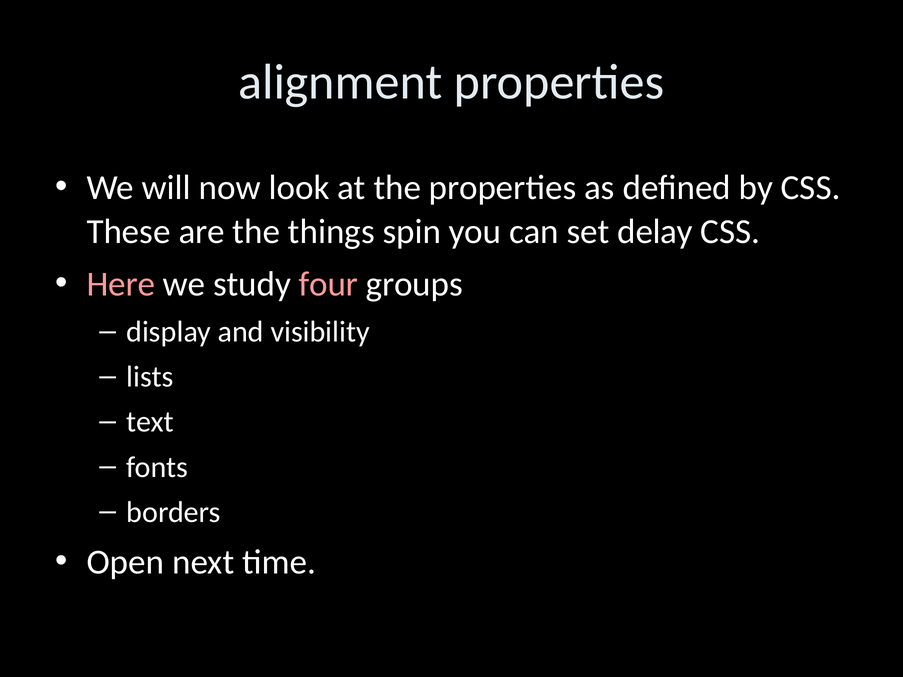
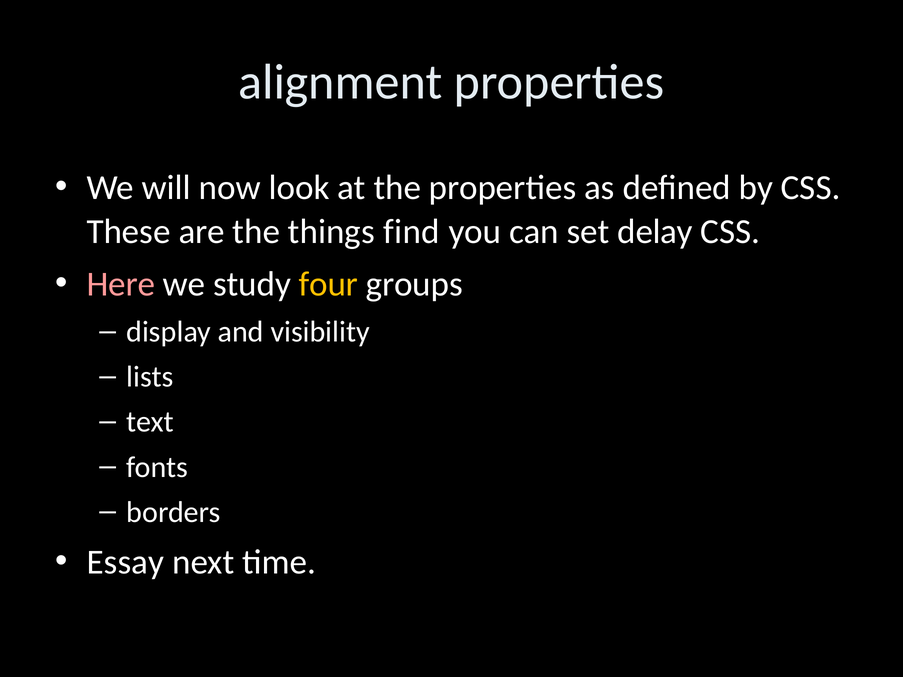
spin: spin -> find
four colour: pink -> yellow
Open: Open -> Essay
